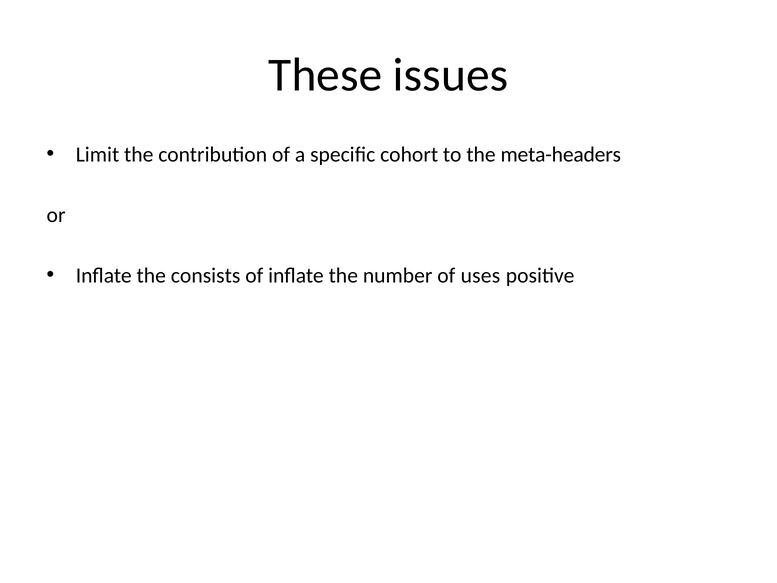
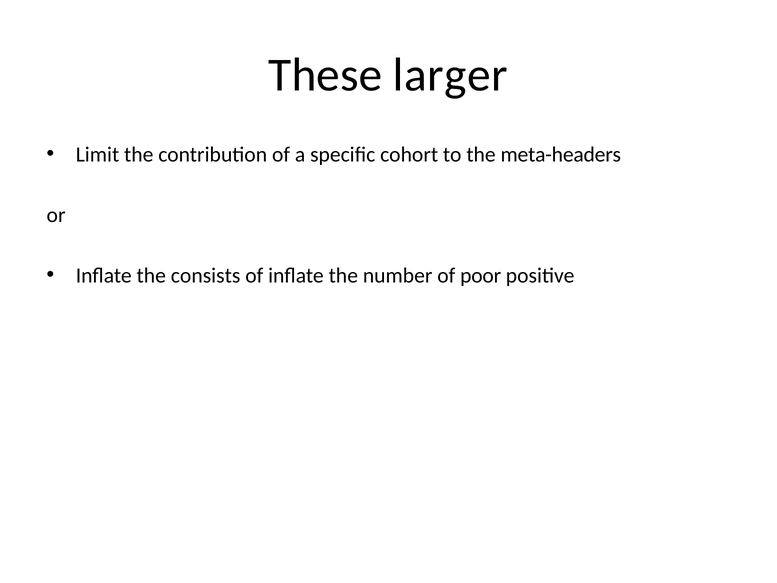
issues: issues -> larger
uses: uses -> poor
